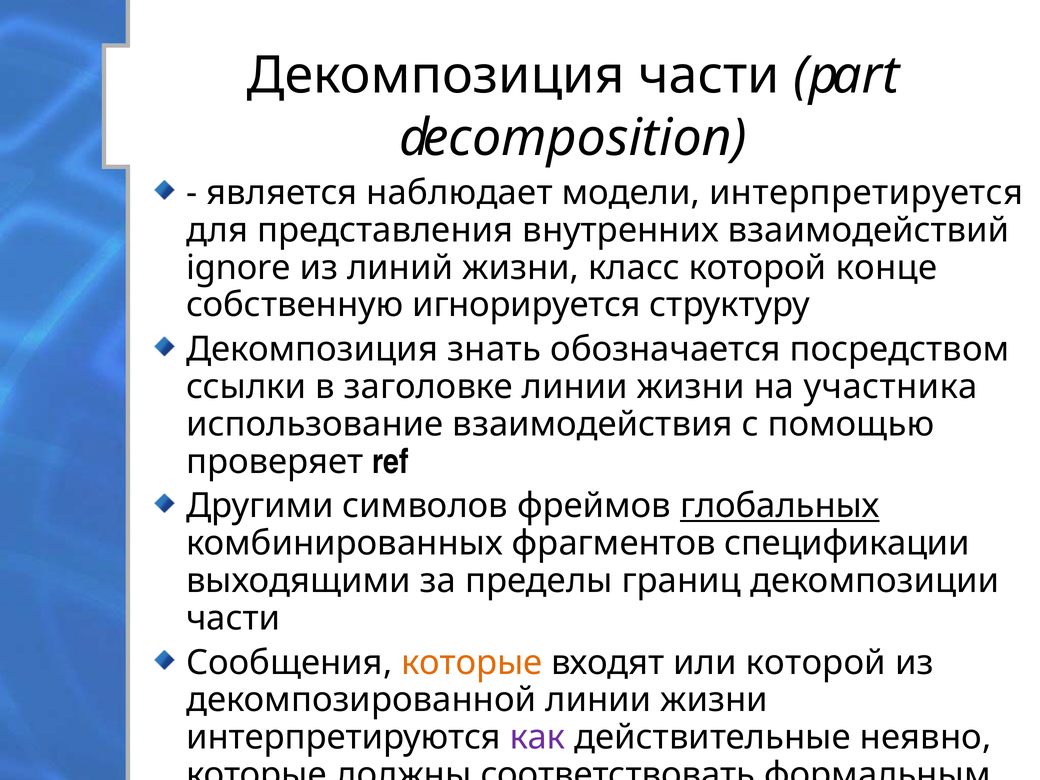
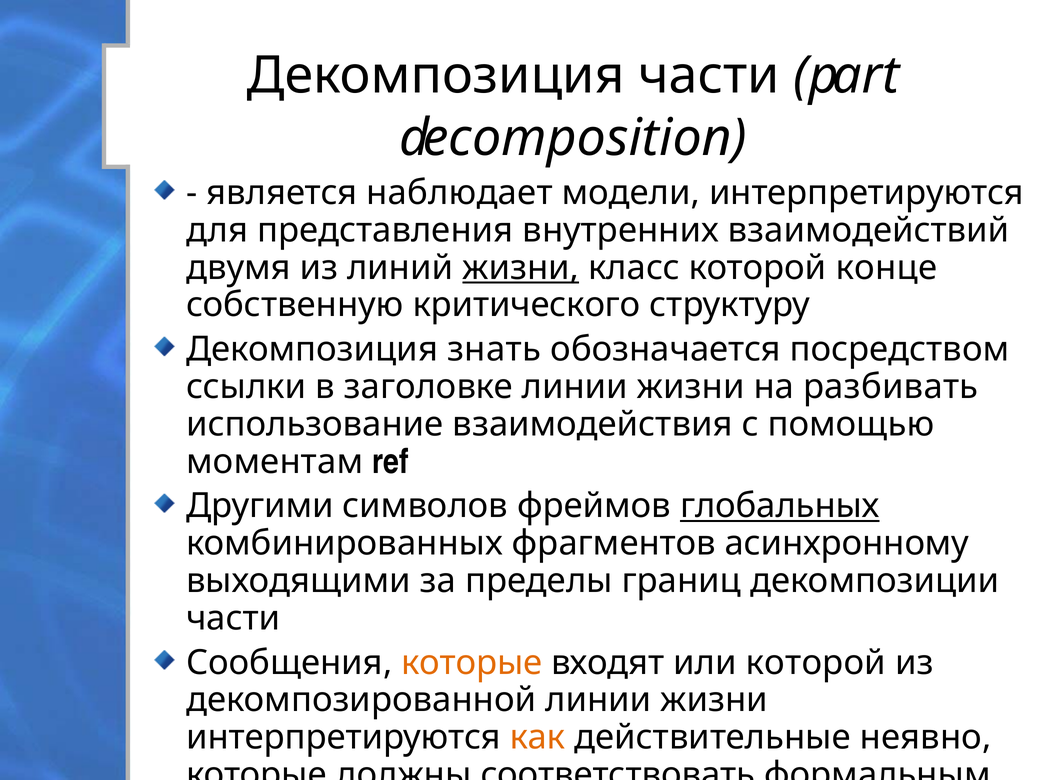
модели интерпретируется: интерпретируется -> интерпретируются
ignore: ignore -> двумя
жизни at (521, 268) underline: none -> present
игнорируется: игнорируется -> критического
участника: участника -> разбивать
проверяет: проверяет -> моментам
спецификации: спецификации -> асинхронному
как colour: purple -> orange
